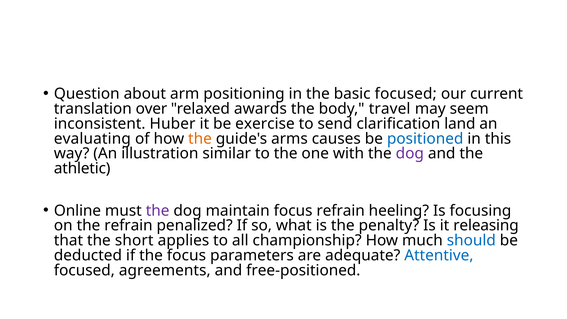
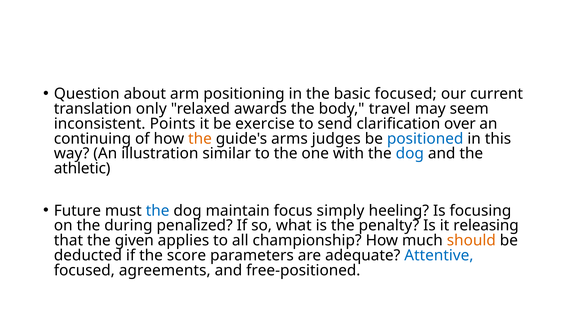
over: over -> only
Huber: Huber -> Points
land: land -> over
evaluating: evaluating -> continuing
causes: causes -> judges
dog at (410, 154) colour: purple -> blue
Online: Online -> Future
the at (158, 211) colour: purple -> blue
focus refrain: refrain -> simply
the refrain: refrain -> during
short: short -> given
should colour: blue -> orange
the focus: focus -> score
